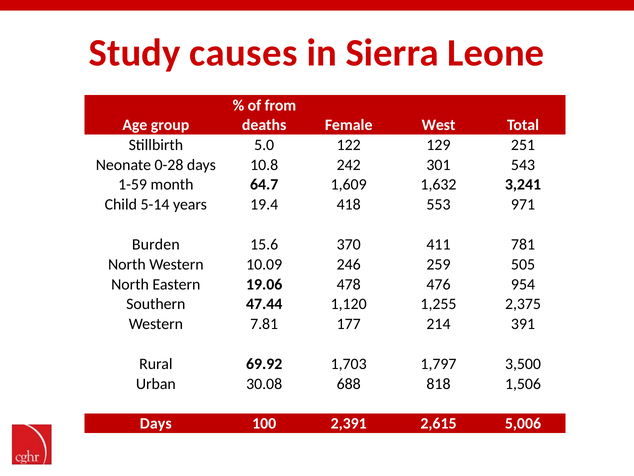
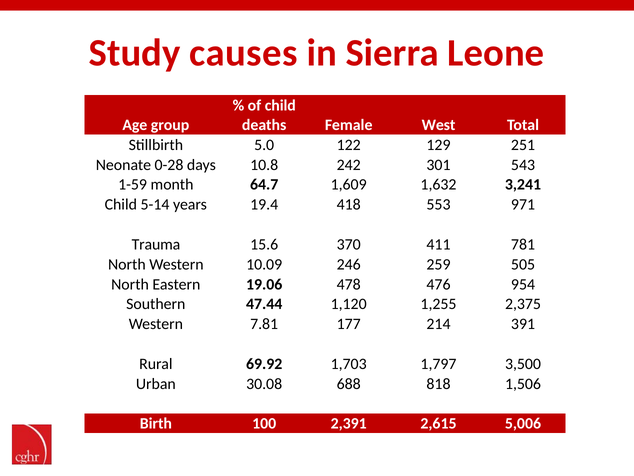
of from: from -> child
Burden: Burden -> Trauma
Days at (156, 423): Days -> Birth
